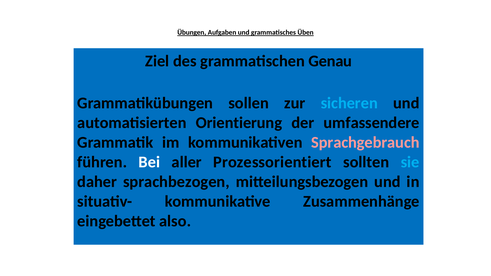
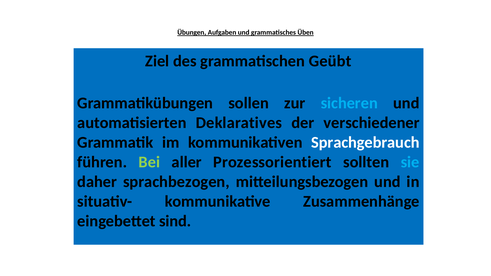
Genau: Genau -> Geübt
Orientierung: Orientierung -> Deklaratives
umfassendere: umfassendere -> verschiedener
Sprachgebrauch colour: pink -> white
Bei colour: white -> light green
also: also -> sind
